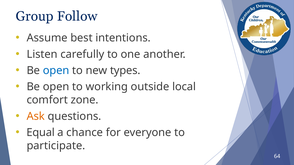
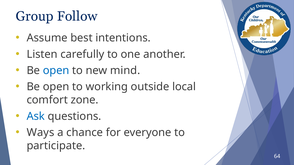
types: types -> mind
Ask colour: orange -> blue
Equal: Equal -> Ways
